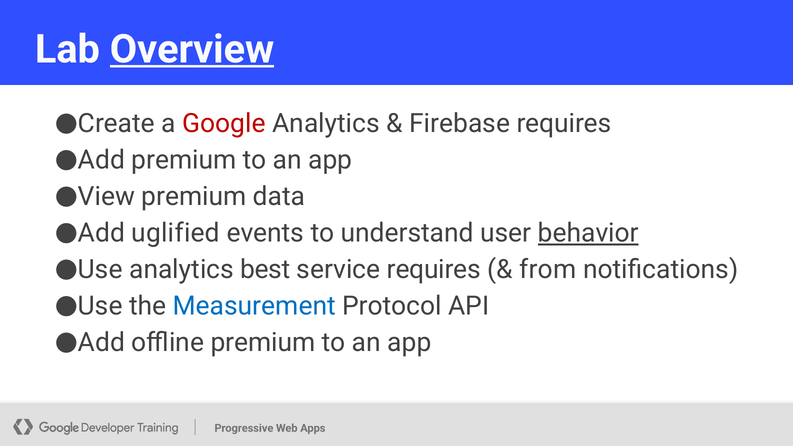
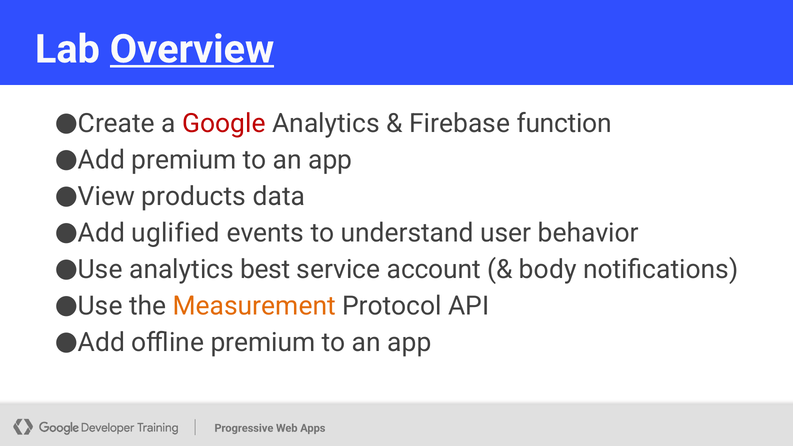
Firebase requires: requires -> function
premium at (194, 197): premium -> products
behavior underline: present -> none
service requires: requires -> account
from: from -> body
Measurement colour: blue -> orange
